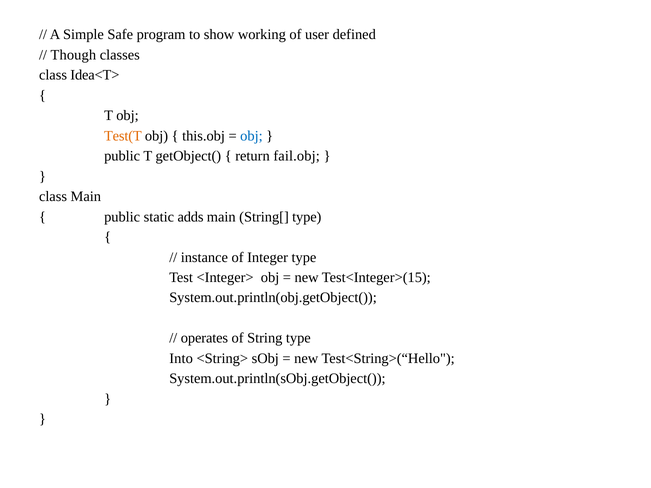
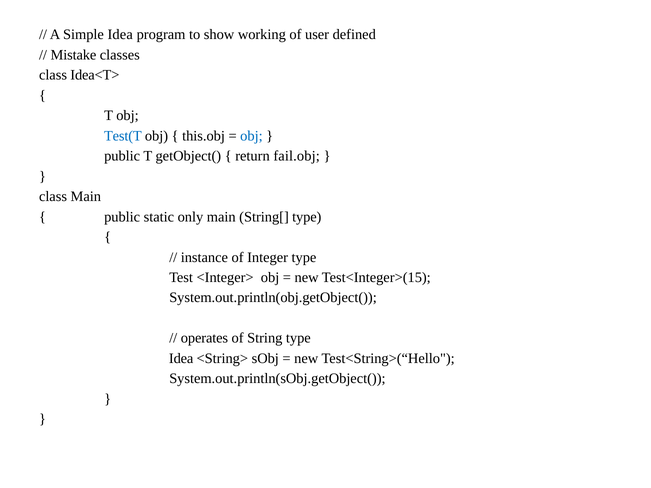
Simple Safe: Safe -> Idea
Though: Though -> Mistake
Test(T colour: orange -> blue
adds: adds -> only
Into at (181, 359): Into -> Idea
